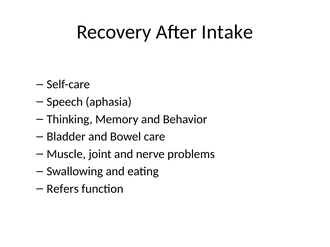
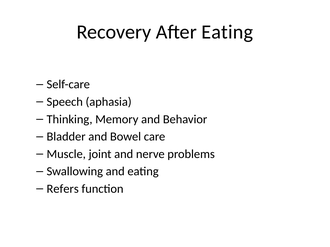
After Intake: Intake -> Eating
